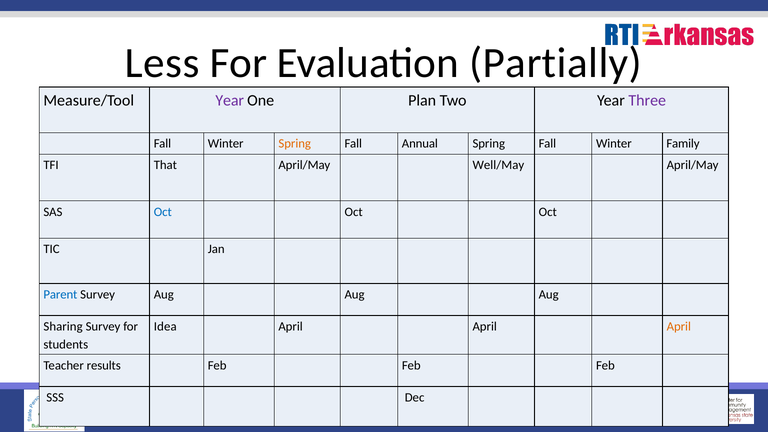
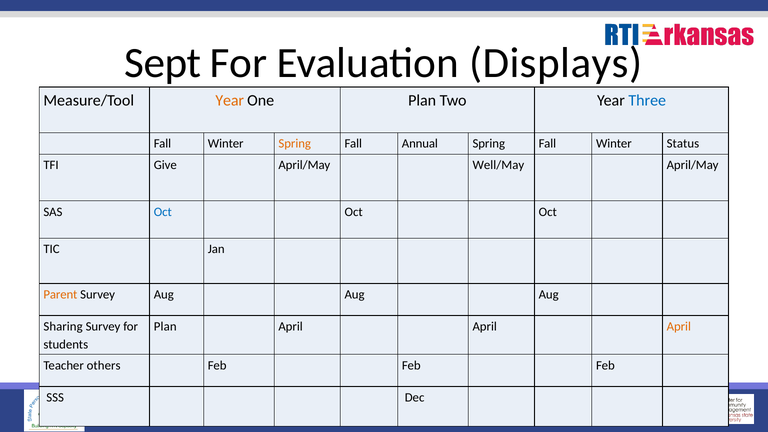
Less: Less -> Sept
Partially: Partially -> Displays
Year at (230, 101) colour: purple -> orange
Three colour: purple -> blue
Family: Family -> Status
That: That -> Give
Parent colour: blue -> orange
Idea at (165, 326): Idea -> Plan
results: results -> others
